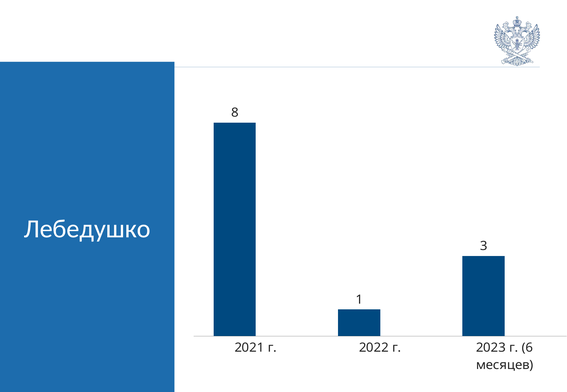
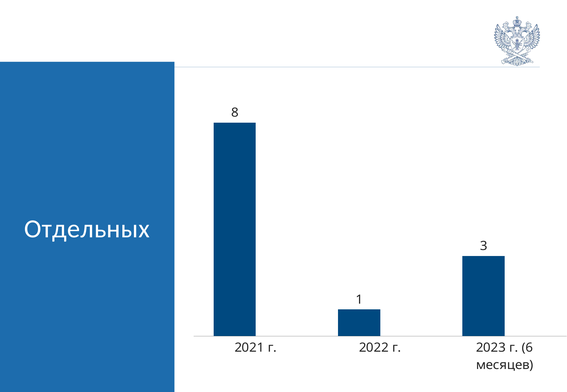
Лебедушко: Лебедушко -> Отдельных
